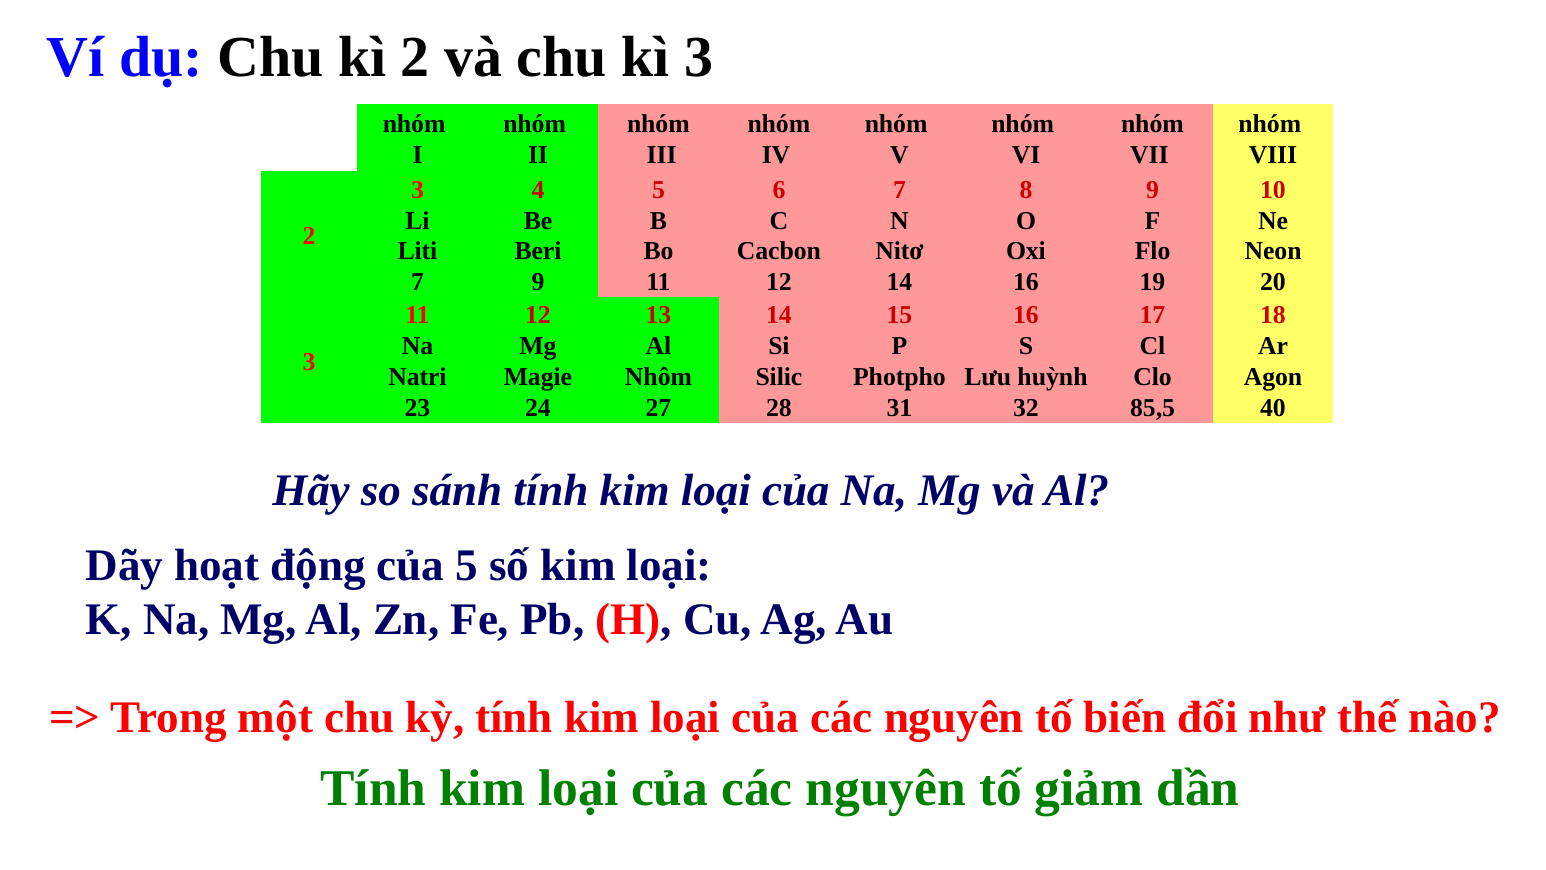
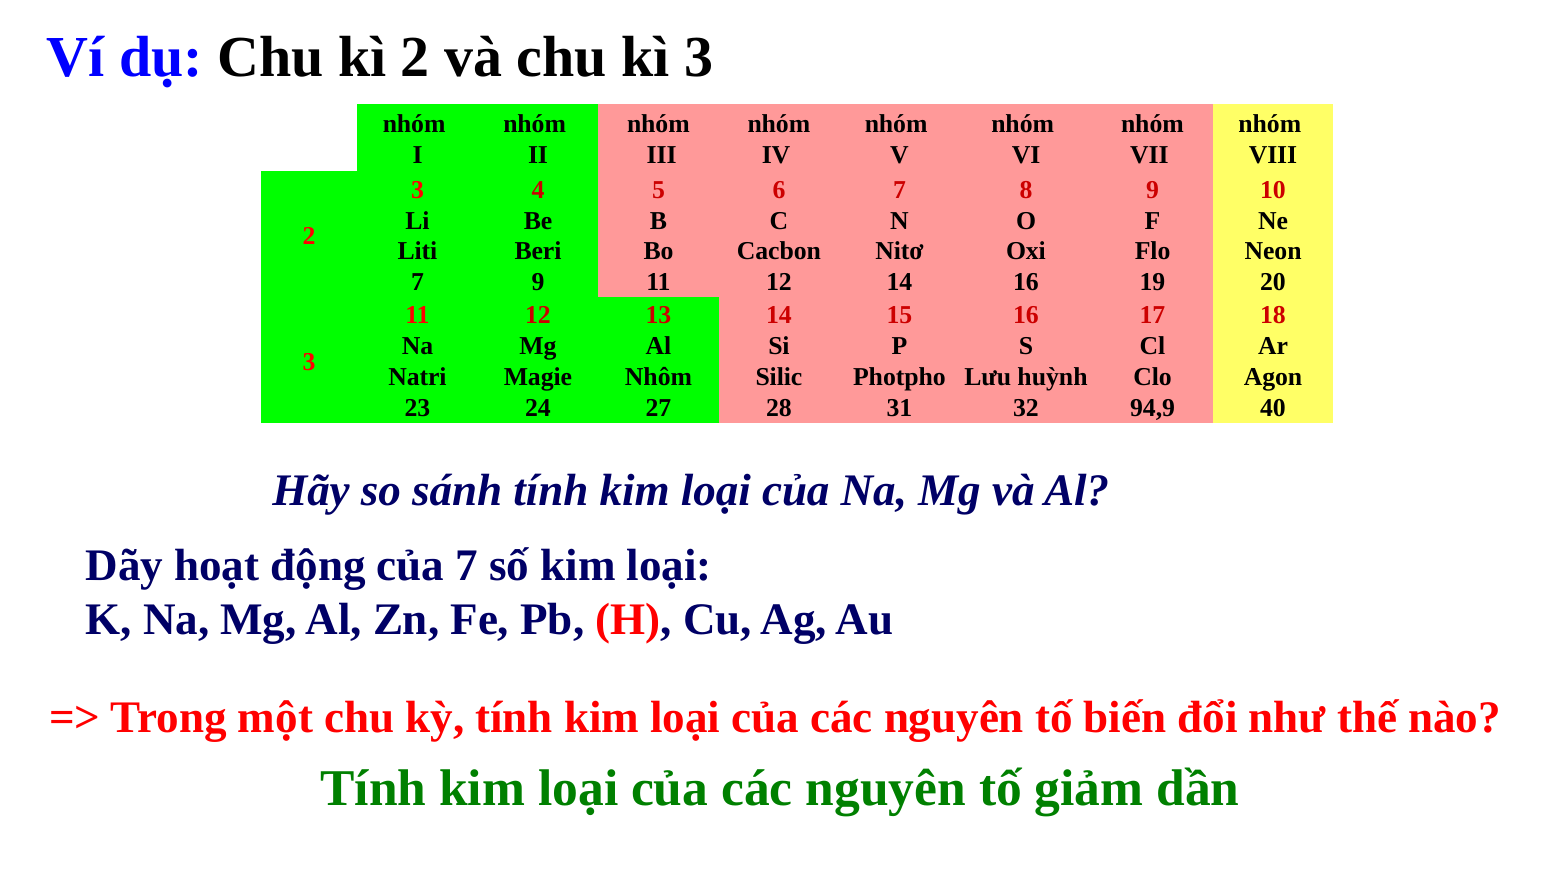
85,5: 85,5 -> 94,9
của 5: 5 -> 7
